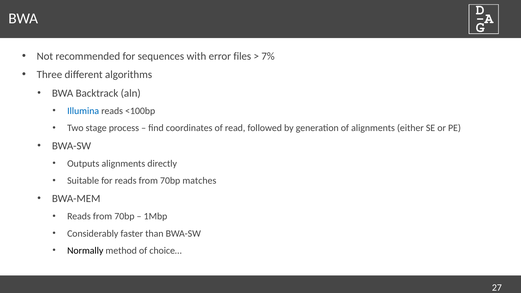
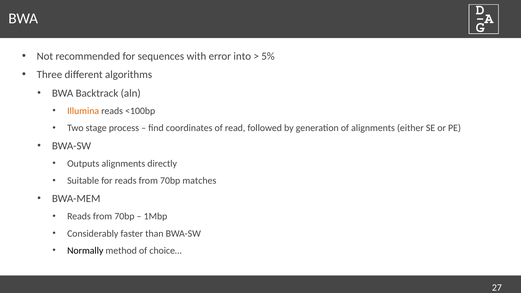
files: files -> into
7%: 7% -> 5%
Illumina colour: blue -> orange
